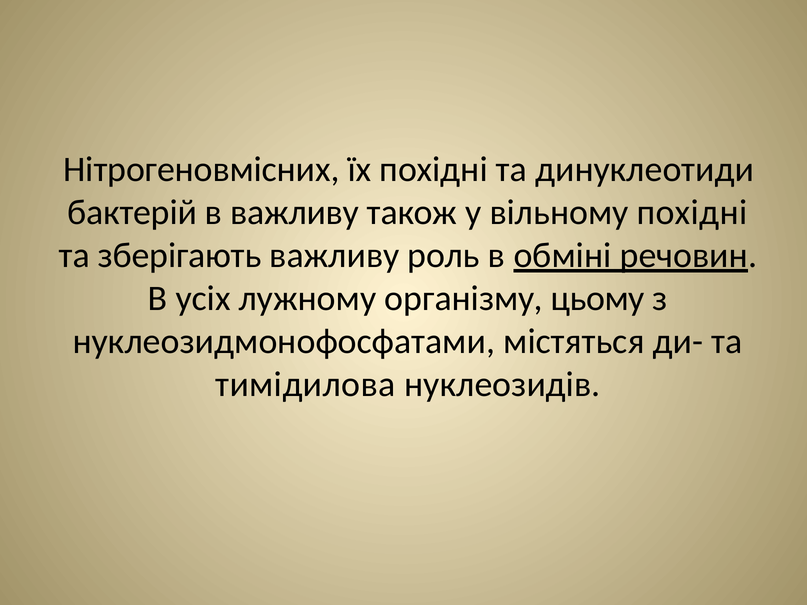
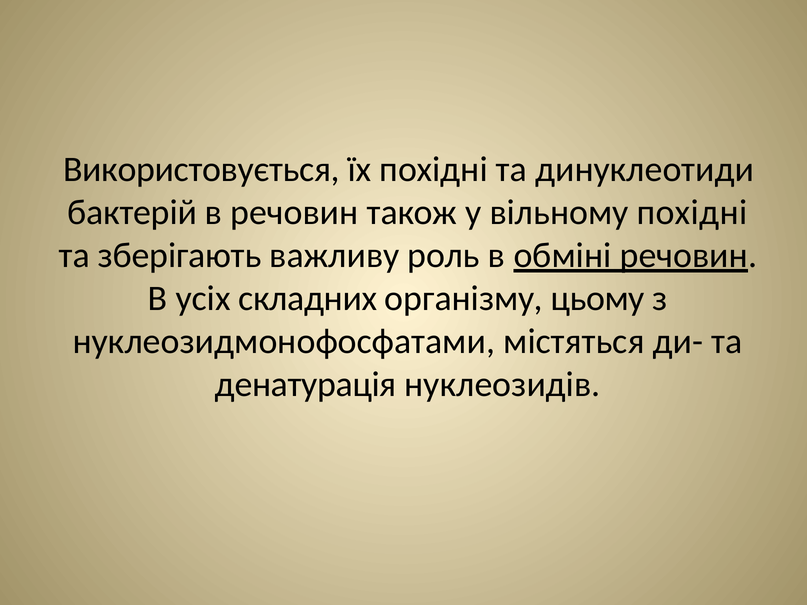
Нітрогеновмісних: Нітрогеновмісних -> Використовується
в важливу: важливу -> речовин
лужному: лужному -> складних
тимідилова: тимідилова -> денатурація
